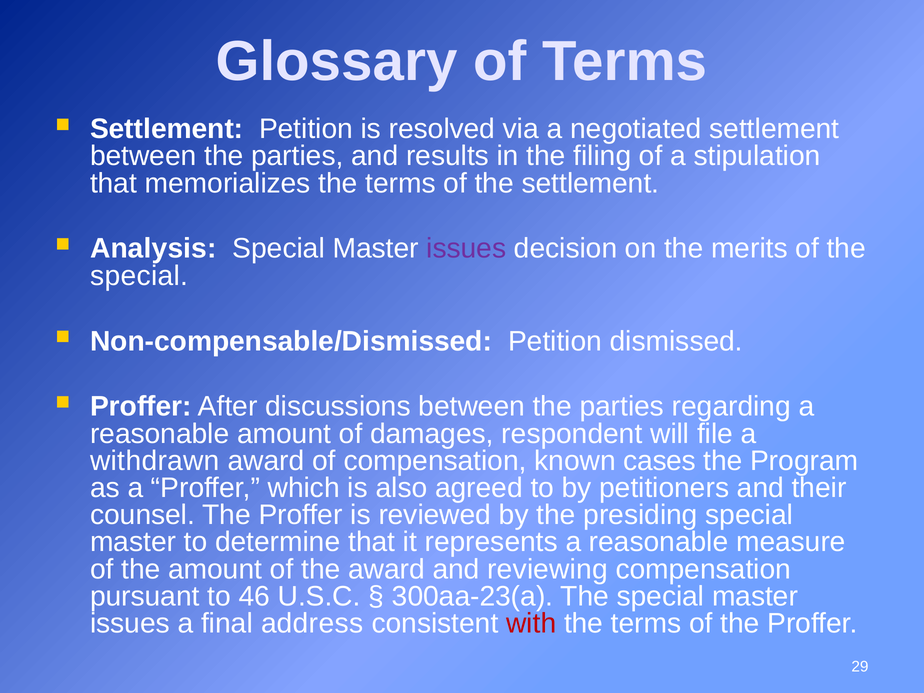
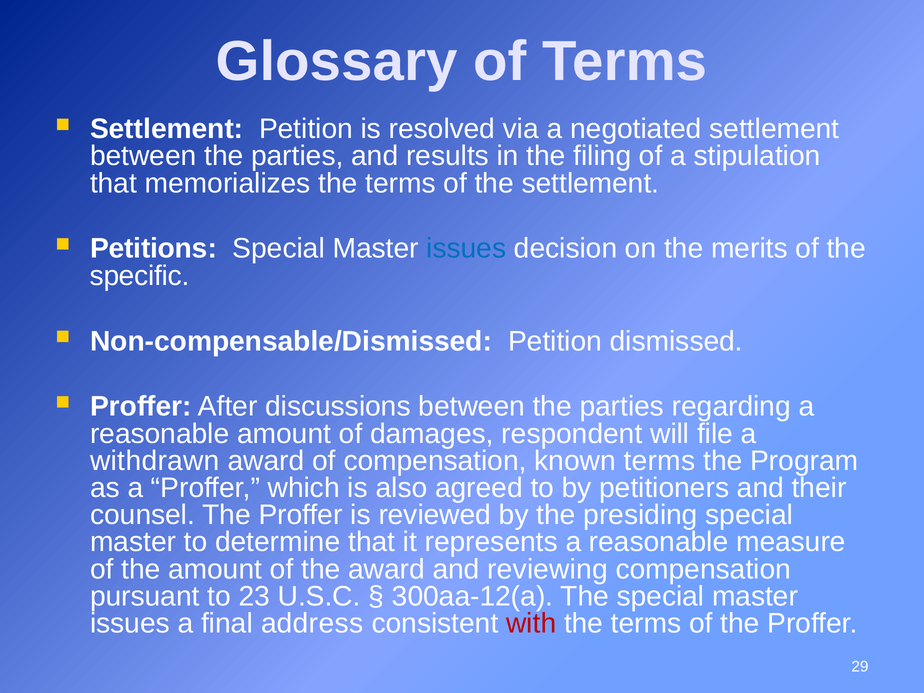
Analysis: Analysis -> Petitions
issues at (466, 249) colour: purple -> blue
special at (139, 276): special -> specific
known cases: cases -> terms
46: 46 -> 23
300aa-23(a: 300aa-23(a -> 300aa-12(a
